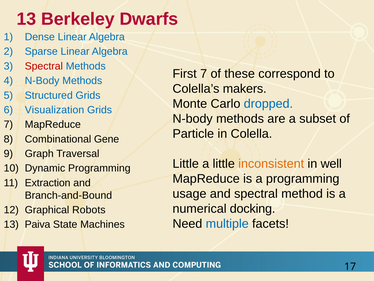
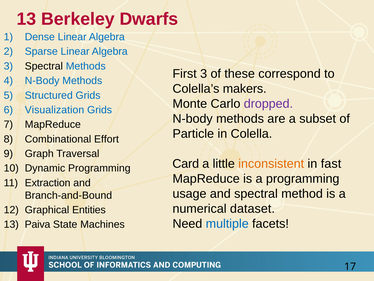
Spectral at (44, 66) colour: red -> black
First 7: 7 -> 3
dropped colour: blue -> purple
Gene: Gene -> Effort
Little at (186, 163): Little -> Card
well: well -> fast
docking: docking -> dataset
Robots: Robots -> Entities
